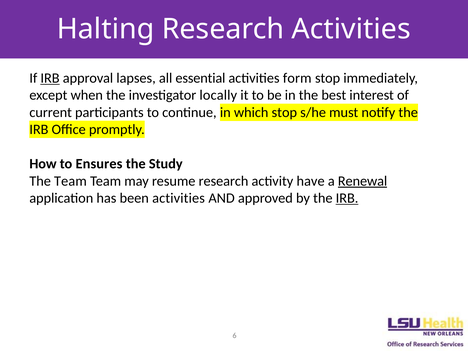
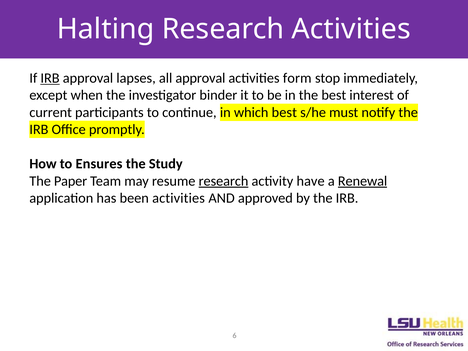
all essential: essential -> approval
locally: locally -> binder
which stop: stop -> best
The Team: Team -> Paper
research at (224, 181) underline: none -> present
IRB at (347, 198) underline: present -> none
